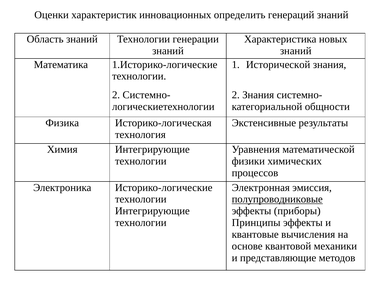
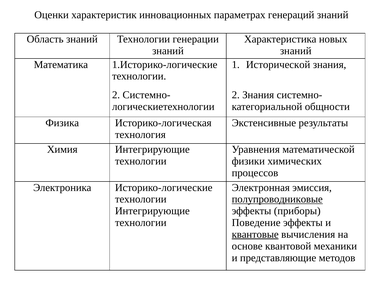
определить: определить -> параметрах
Принципы: Принципы -> Поведение
квантовые underline: none -> present
